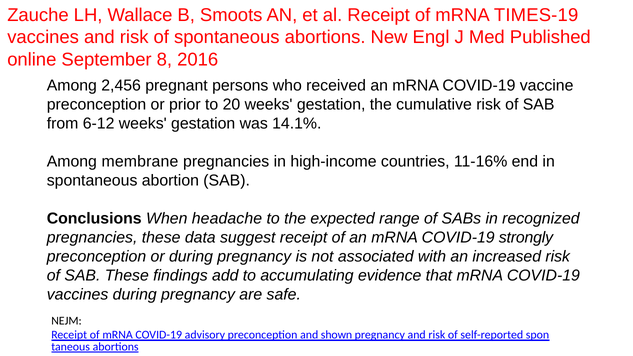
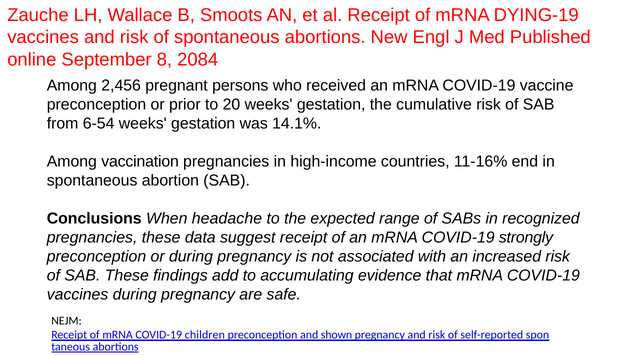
TIMES-19: TIMES-19 -> DYING-19
2016: 2016 -> 2084
6-12: 6-12 -> 6-54
membrane: membrane -> vaccination
advisory: advisory -> children
